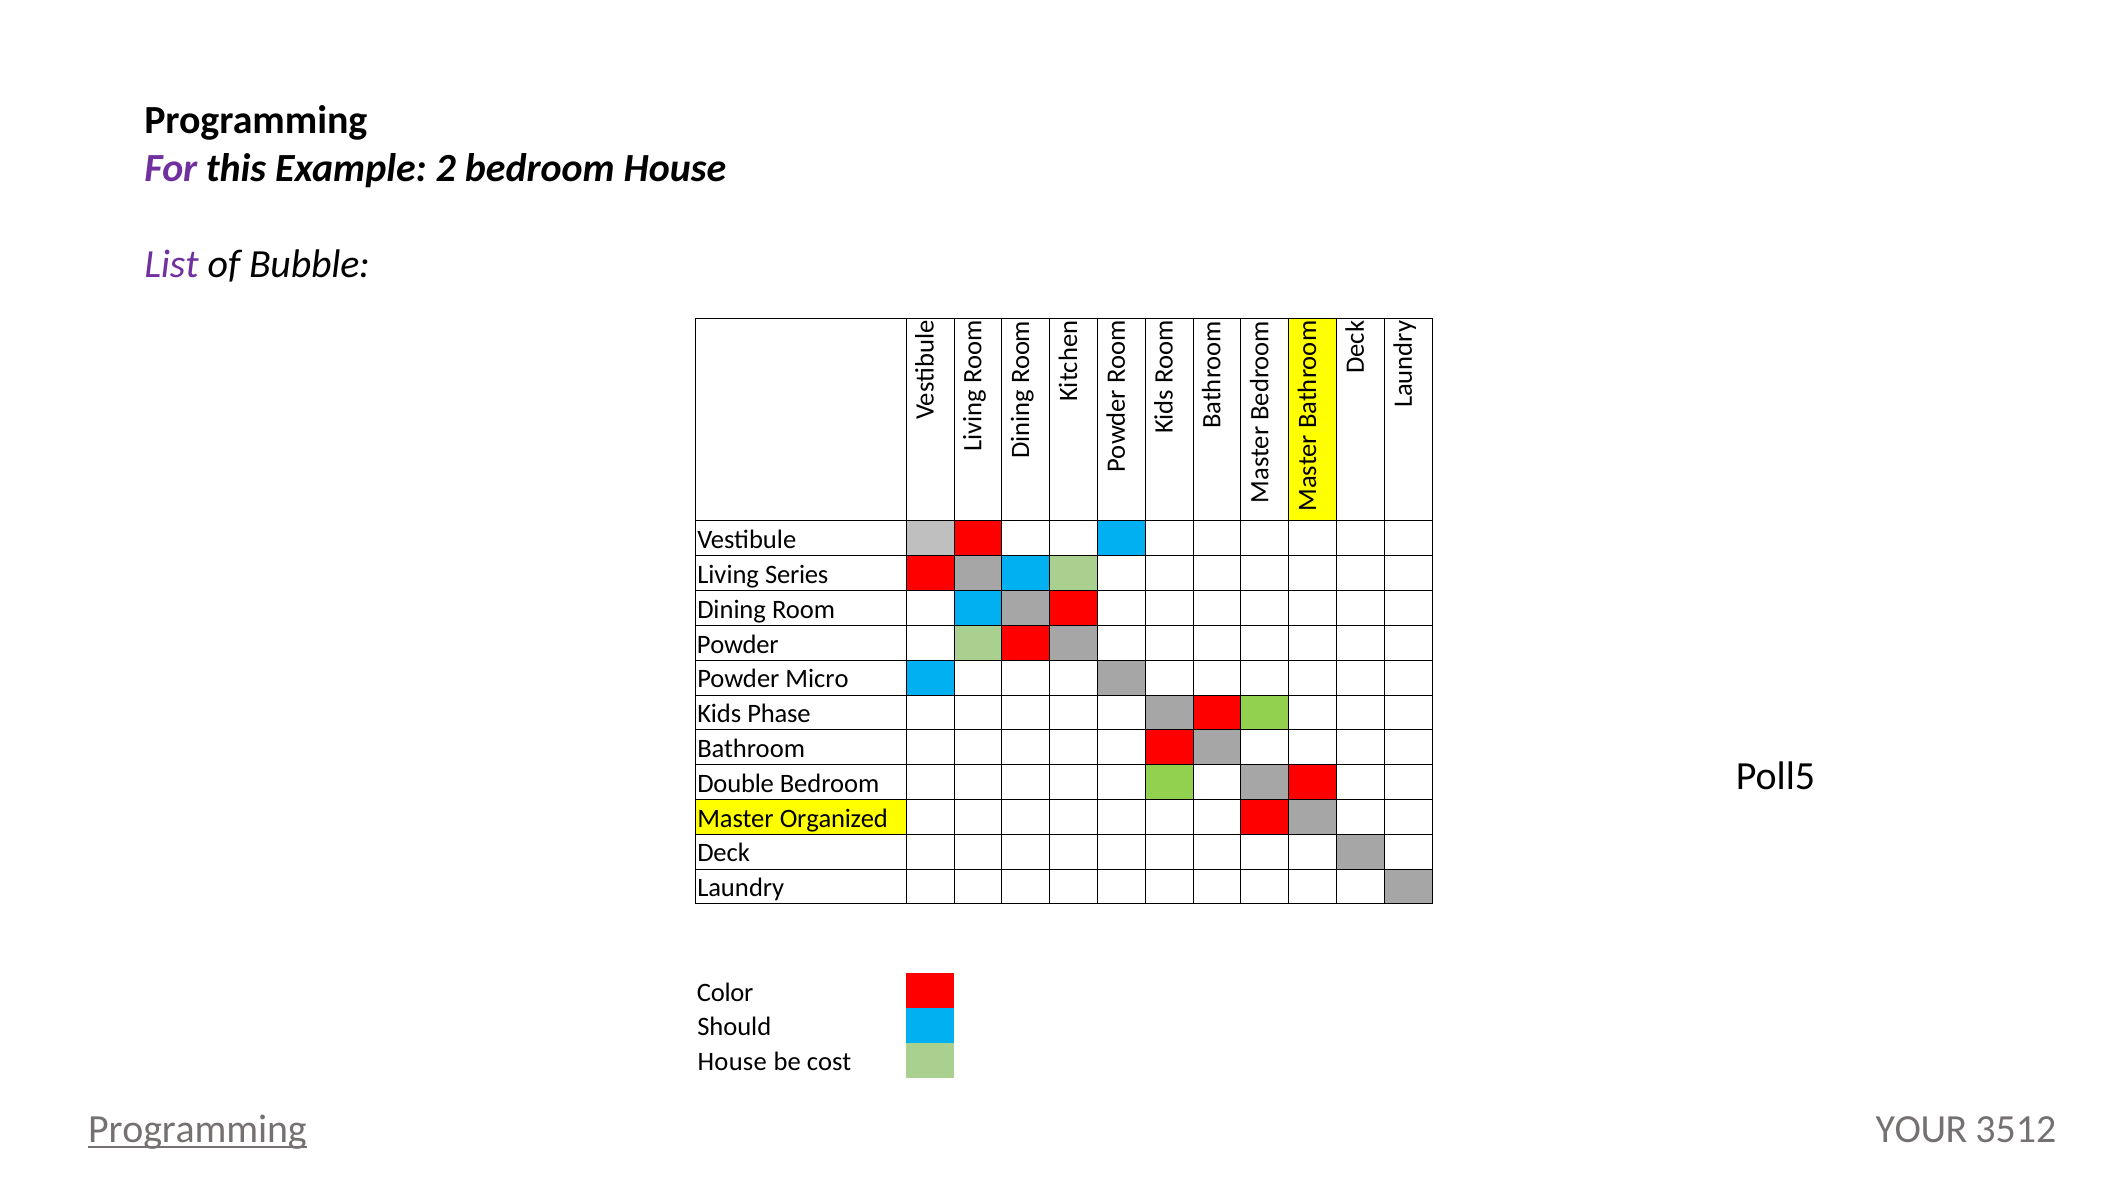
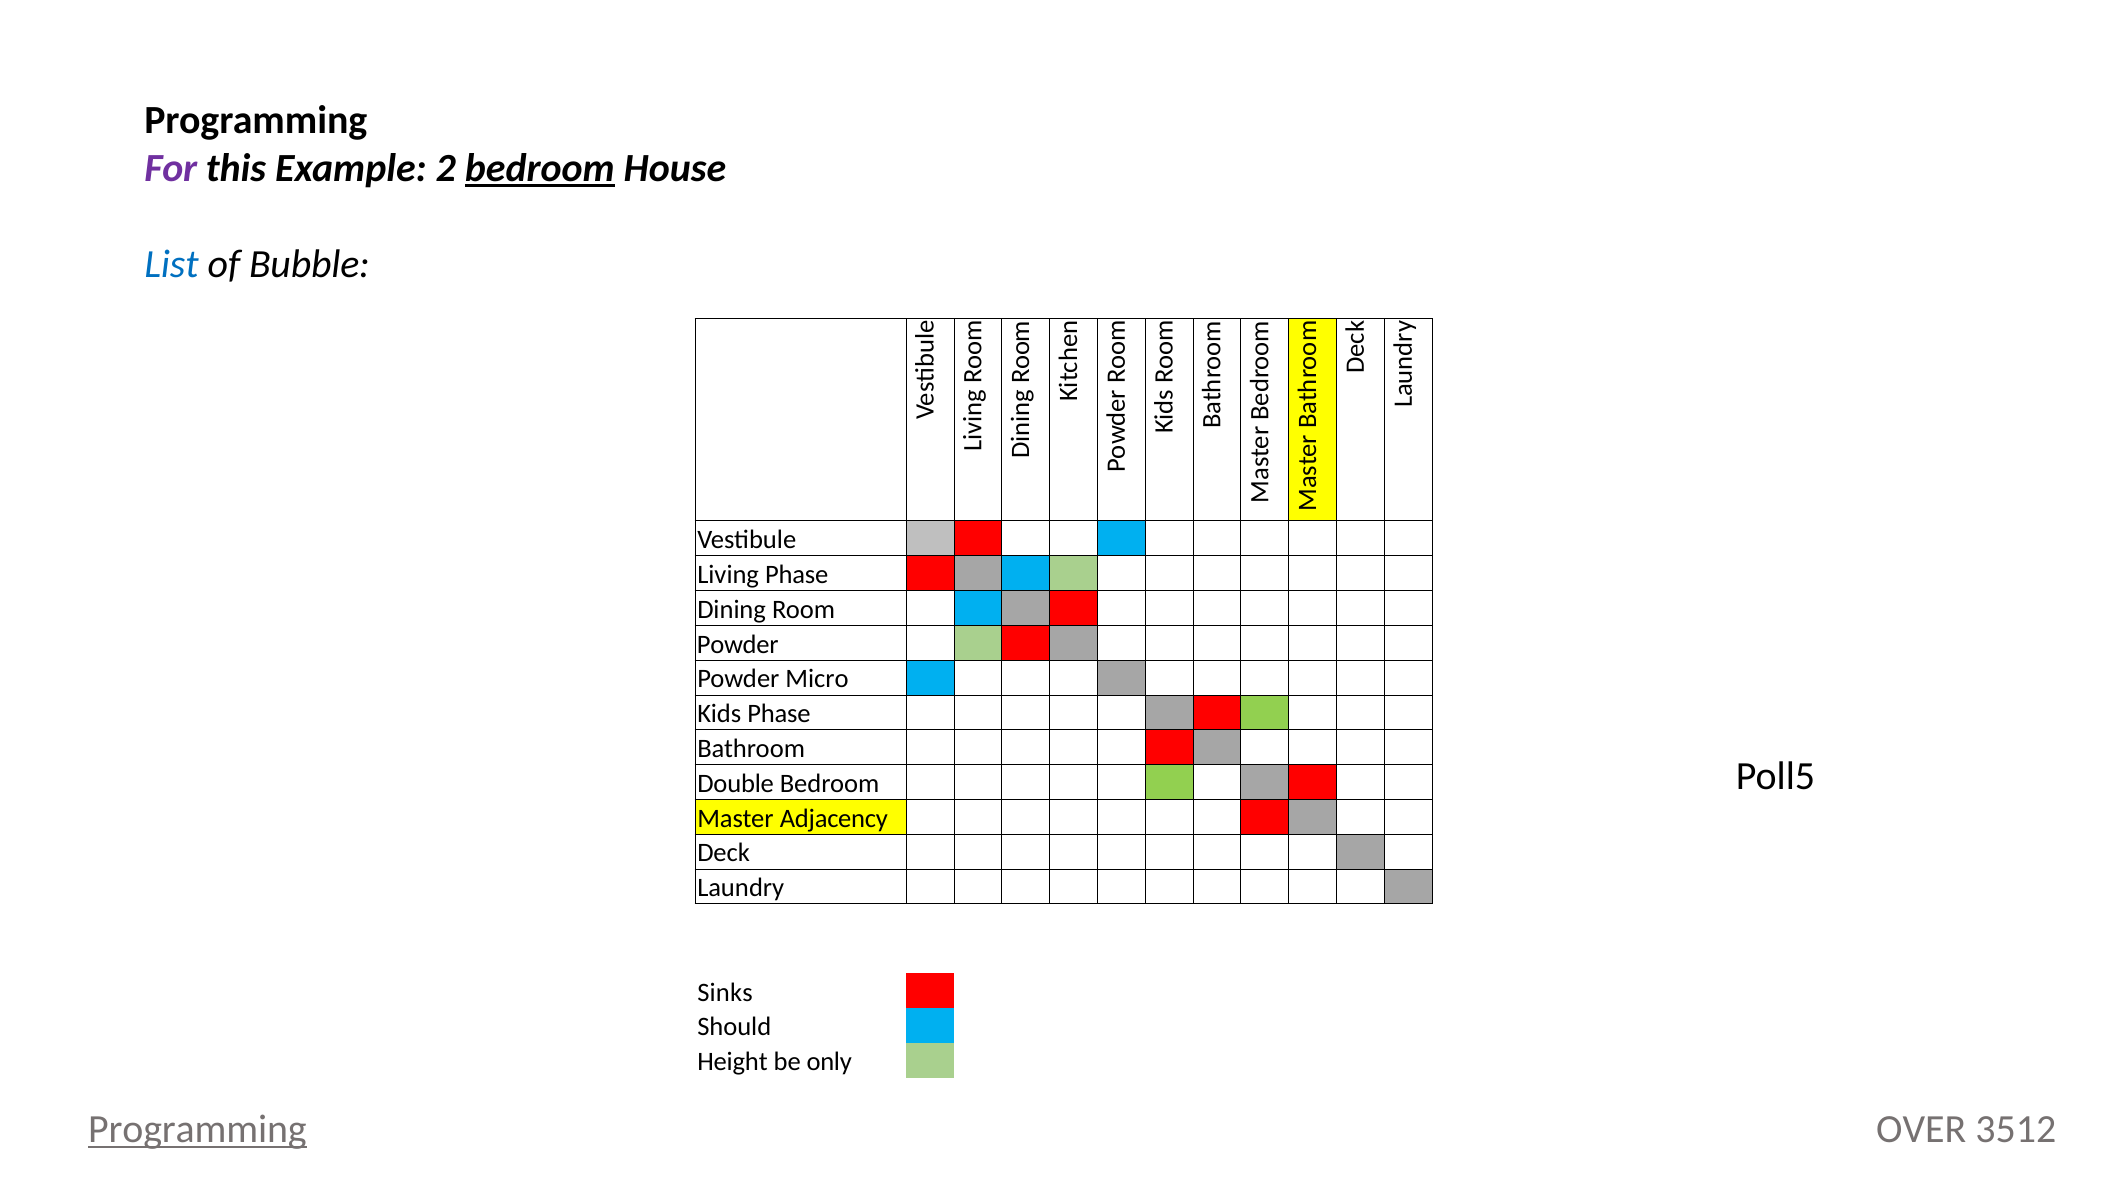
bedroom at (540, 168) underline: none -> present
List colour: purple -> blue
Living Series: Series -> Phase
Organized: Organized -> Adjacency
Color: Color -> Sinks
House at (732, 1062): House -> Height
cost: cost -> only
YOUR: YOUR -> OVER
